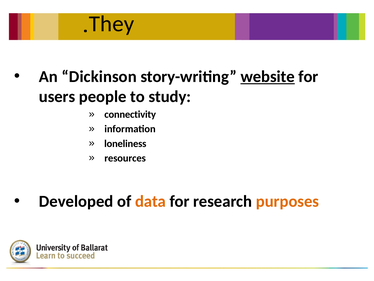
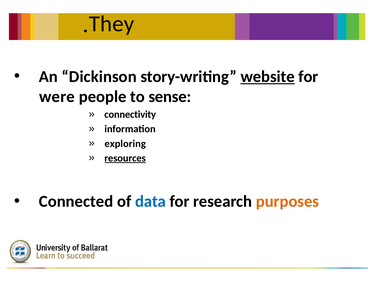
users: users -> were
study: study -> sense
loneliness: loneliness -> exploring
resources underline: none -> present
Developed: Developed -> Connected
data colour: orange -> blue
